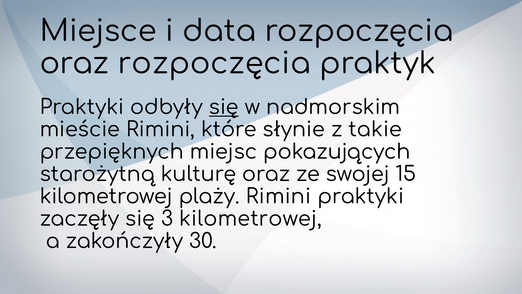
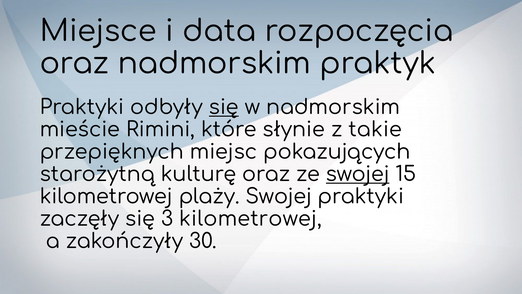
oraz rozpoczęcia: rozpoczęcia -> nadmorskim
swojej at (358, 174) underline: none -> present
plaży Rimini: Rimini -> Swojej
